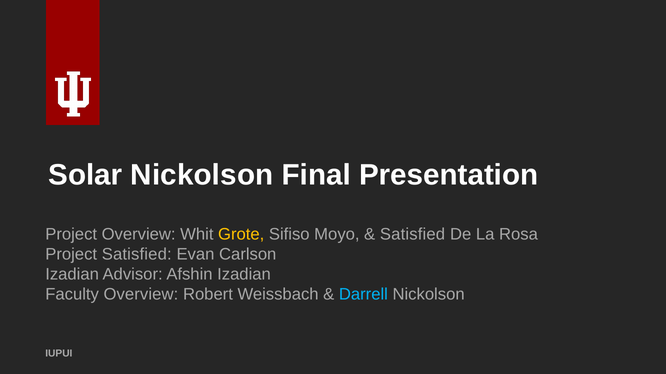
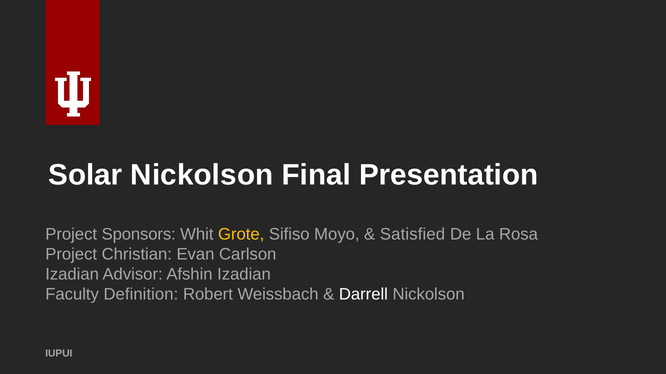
Project Overview: Overview -> Sponsors
Project Satisfied: Satisfied -> Christian
Faculty Overview: Overview -> Definition
Darrell colour: light blue -> white
